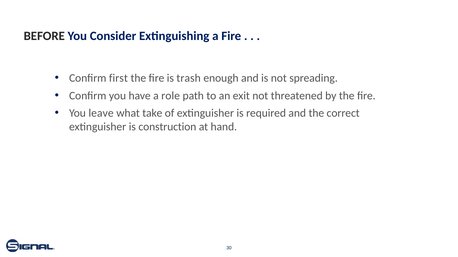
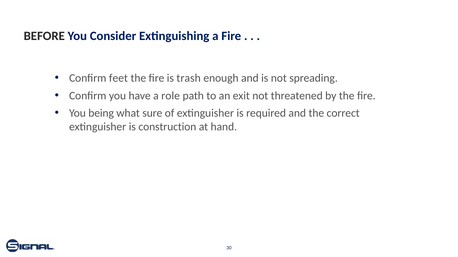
first: first -> feet
leave: leave -> being
take: take -> sure
